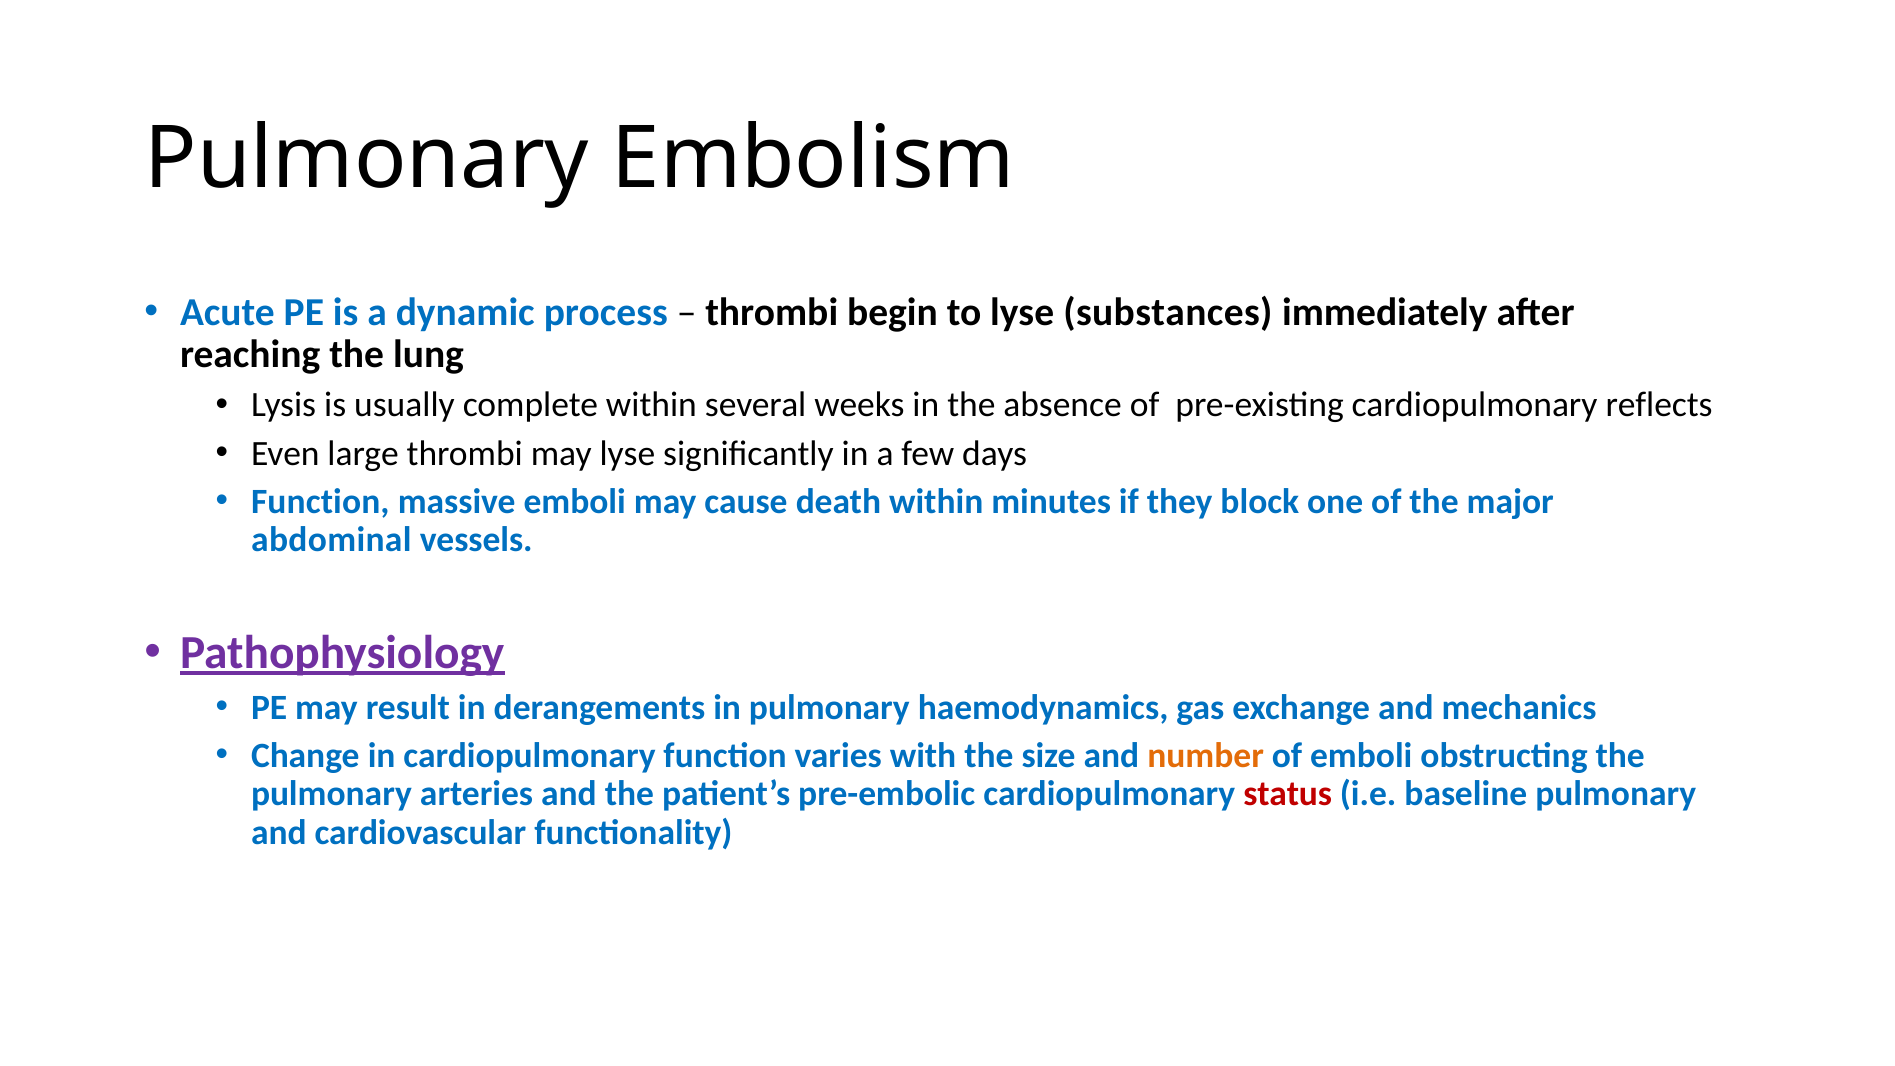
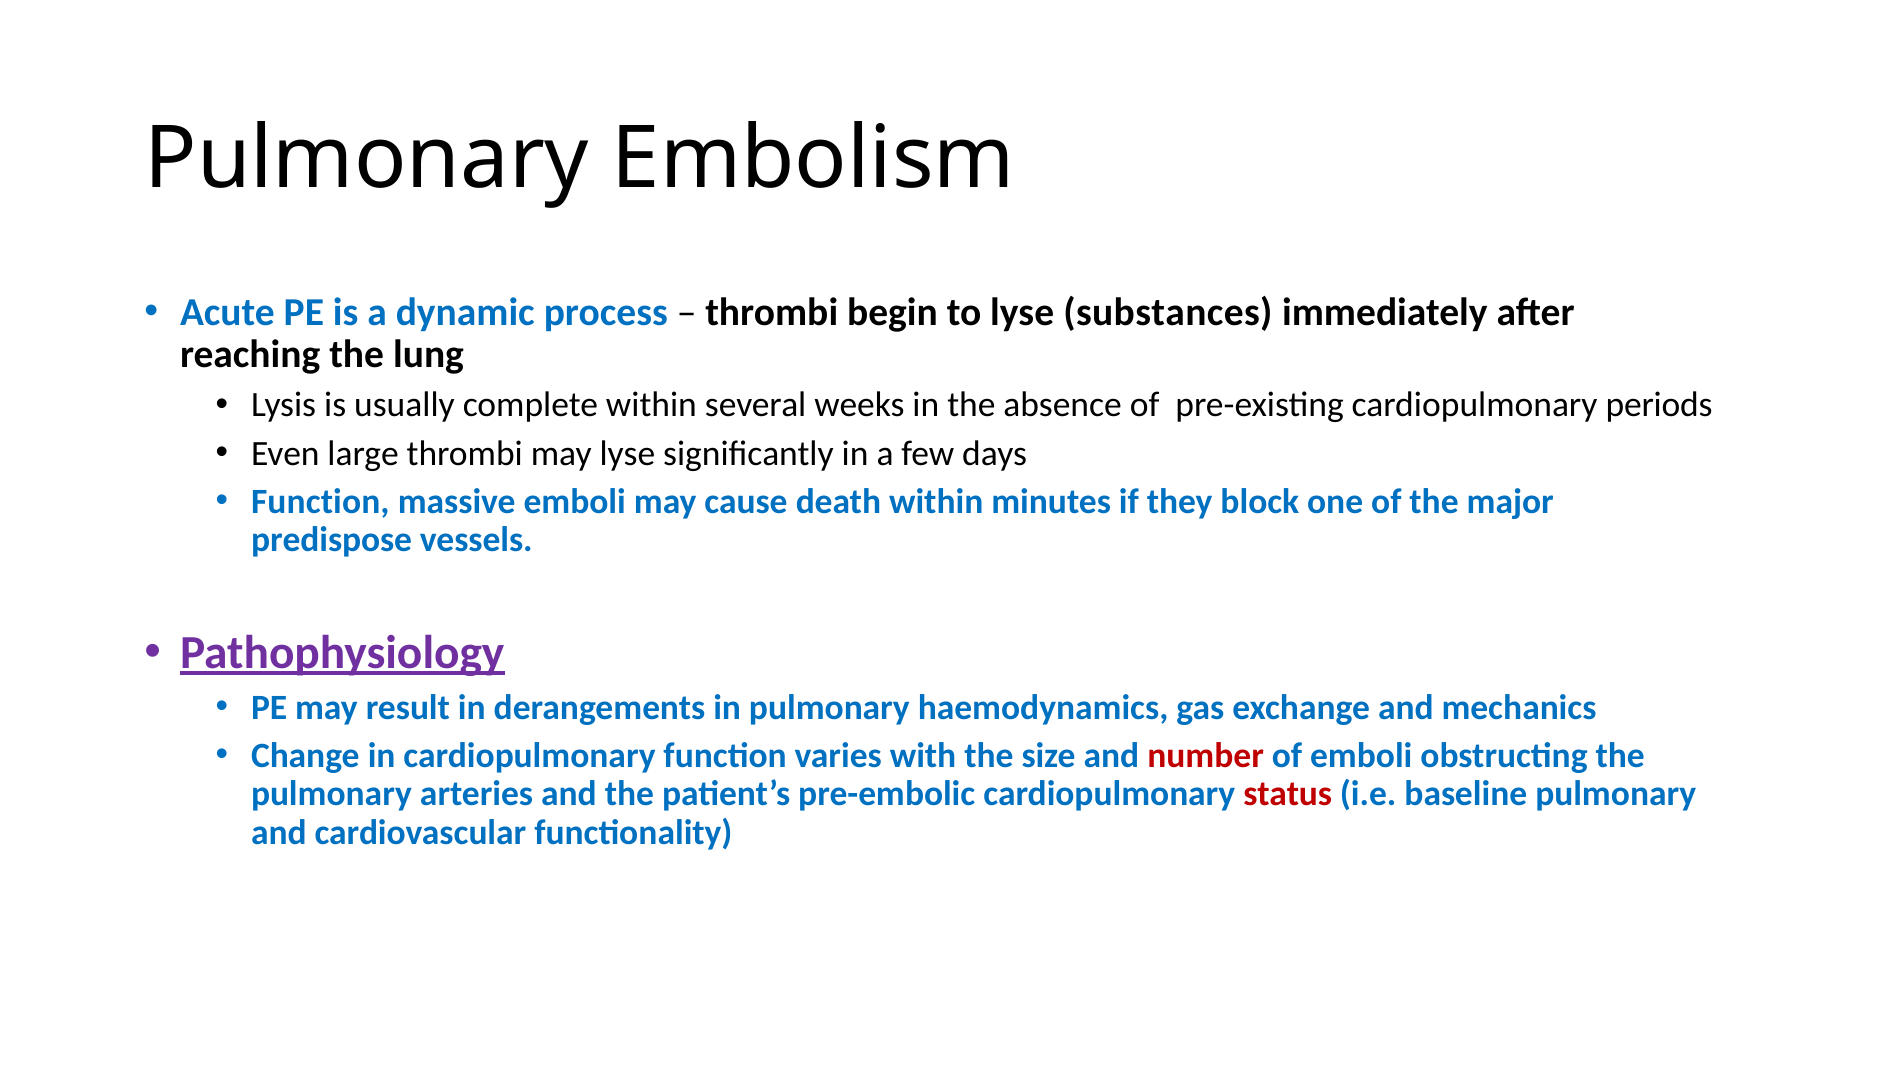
reflects: reflects -> periods
abdominal: abdominal -> predispose
number colour: orange -> red
